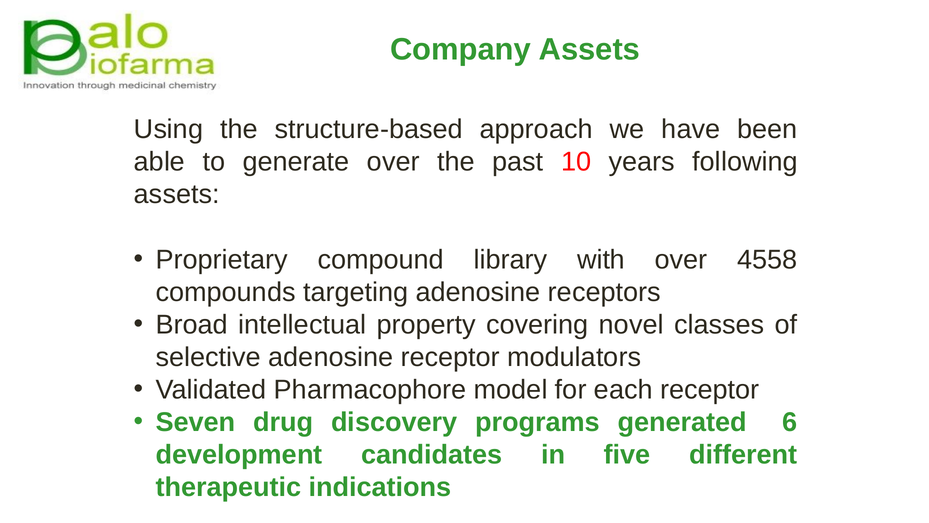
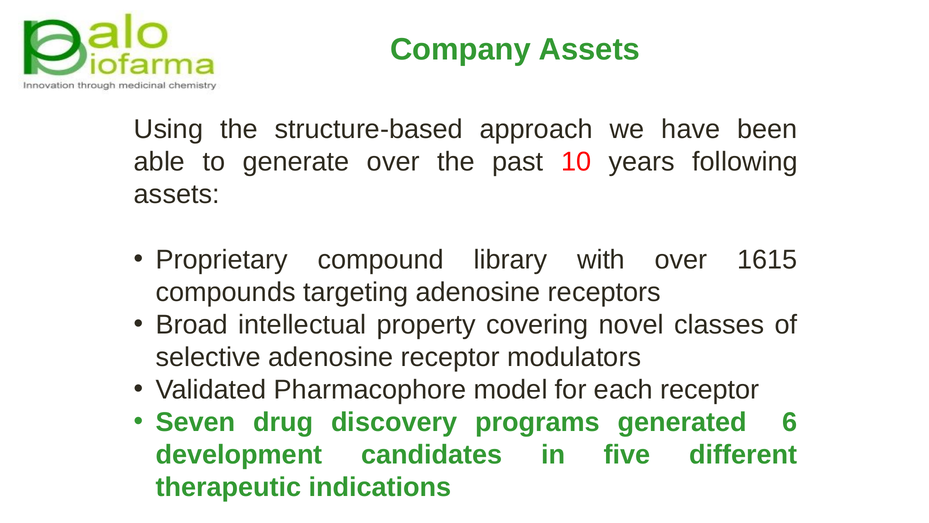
4558: 4558 -> 1615
